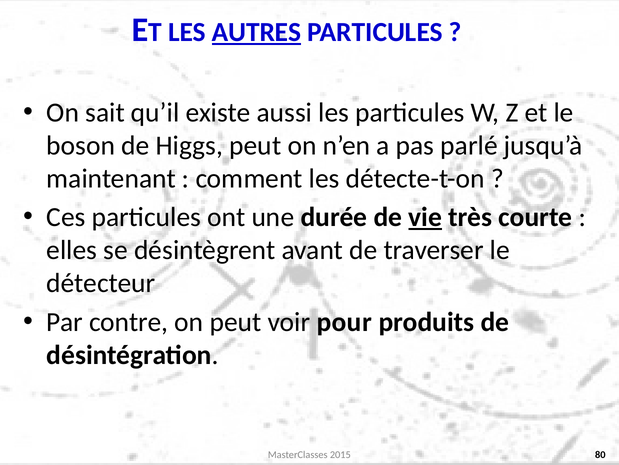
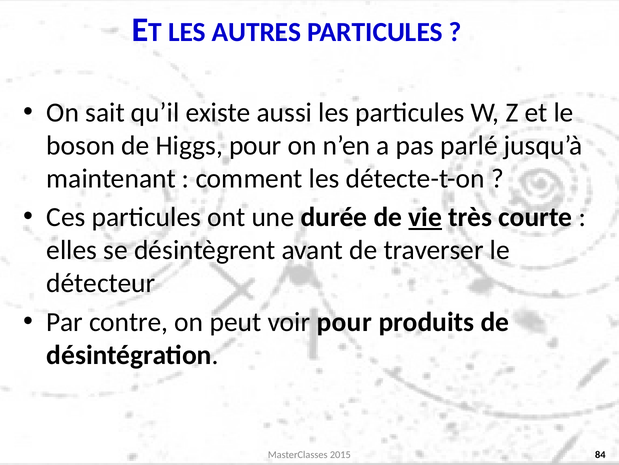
AUTRES underline: present -> none
Higgs peut: peut -> pour
80: 80 -> 84
